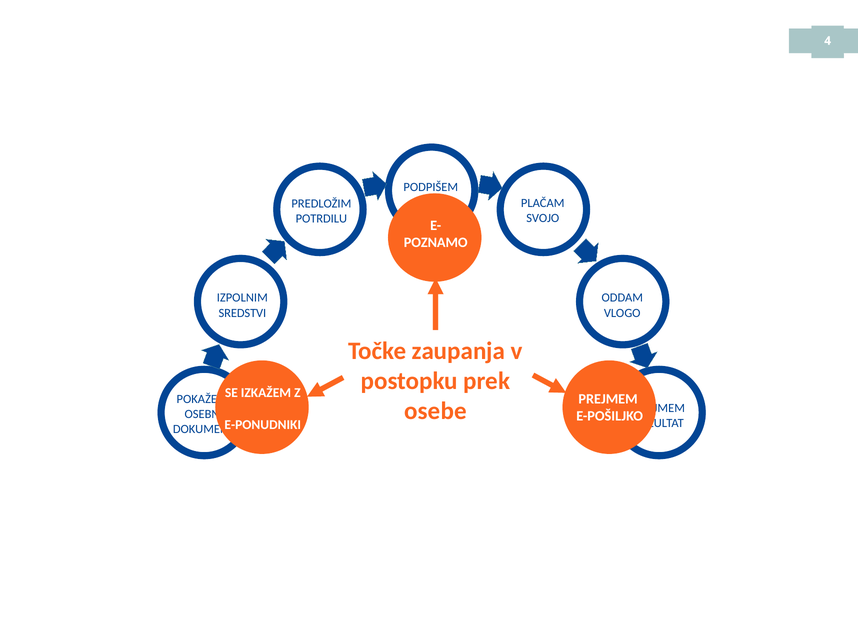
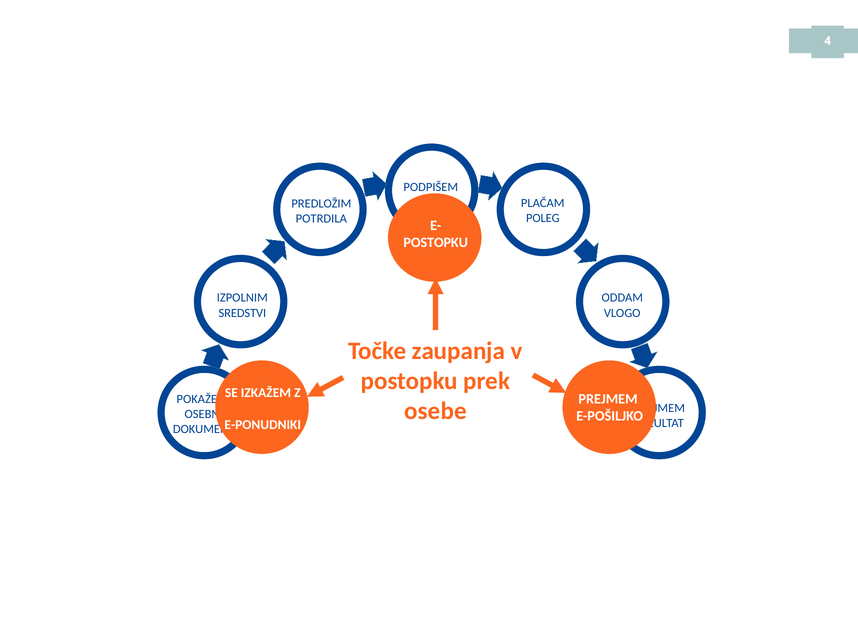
SVOJO: SVOJO -> POLEG
POTRDILU: POTRDILU -> POTRDILA
POZNAMO at (436, 243): POZNAMO -> POSTOPKU
